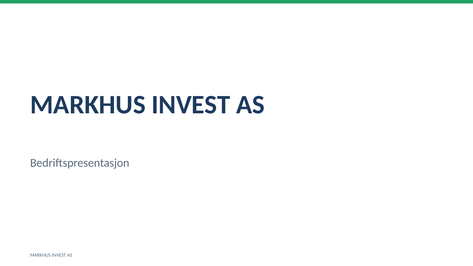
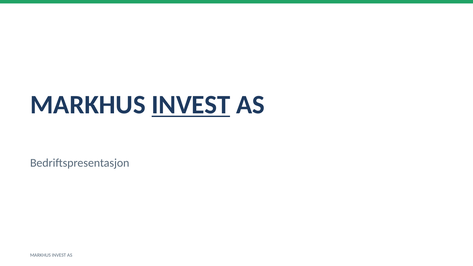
INVEST at (191, 105) underline: none -> present
